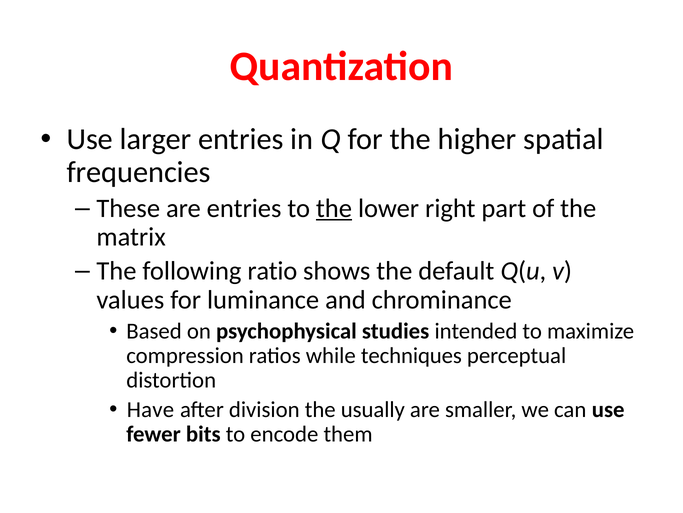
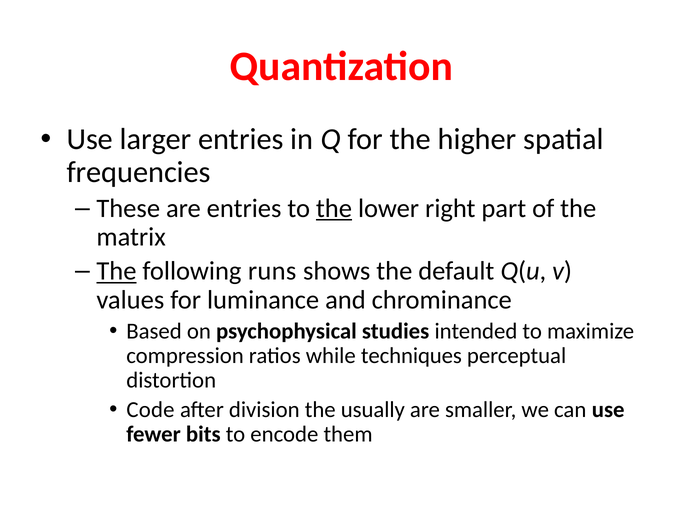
The at (116, 271) underline: none -> present
ratio: ratio -> runs
Have: Have -> Code
